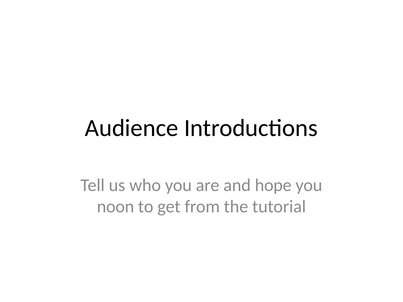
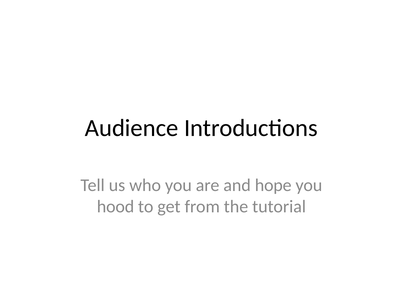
noon: noon -> hood
